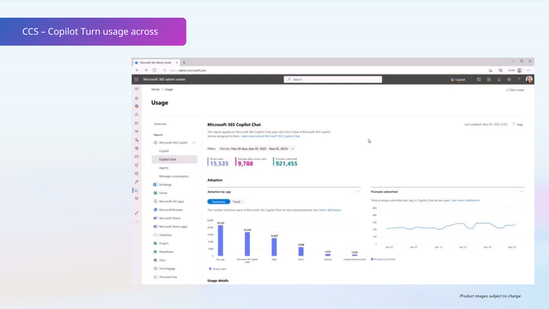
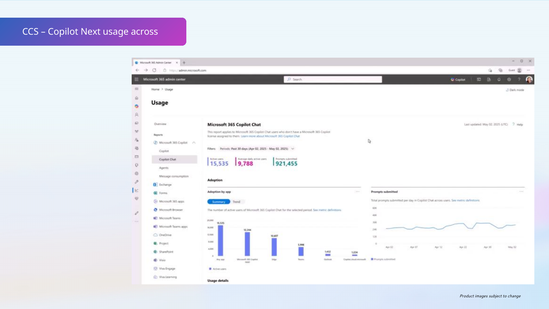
Turn: Turn -> Next
